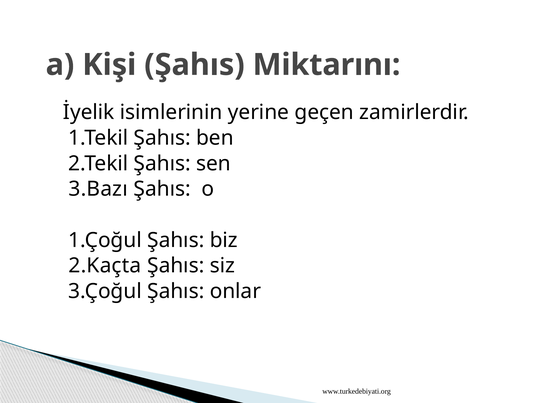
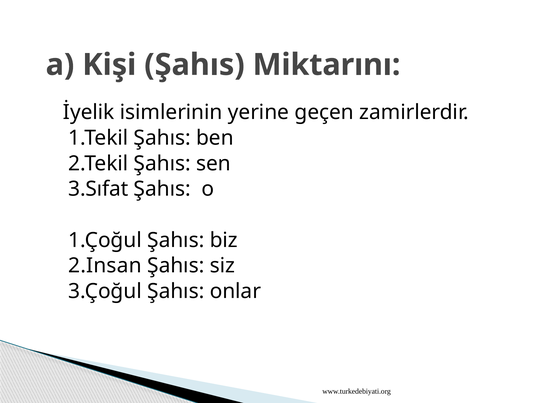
3.Bazı: 3.Bazı -> 3.Sıfat
2.Kaçta: 2.Kaçta -> 2.Insan
